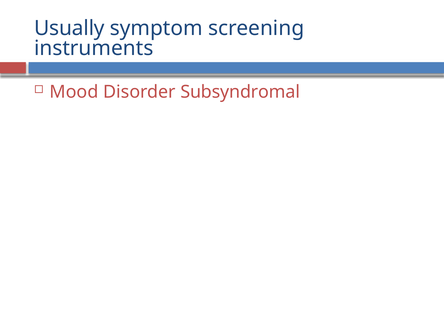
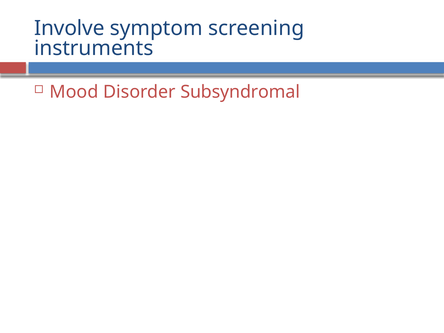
Usually: Usually -> Involve
